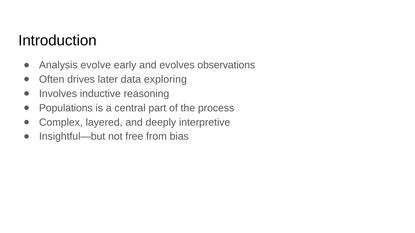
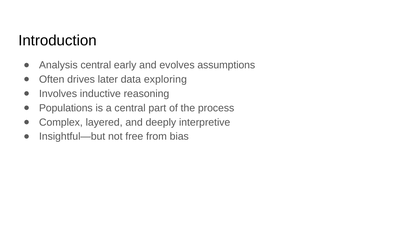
Analysis evolve: evolve -> central
observations: observations -> assumptions
